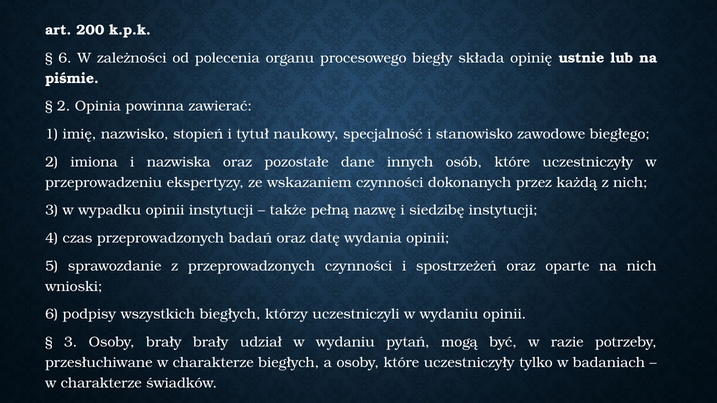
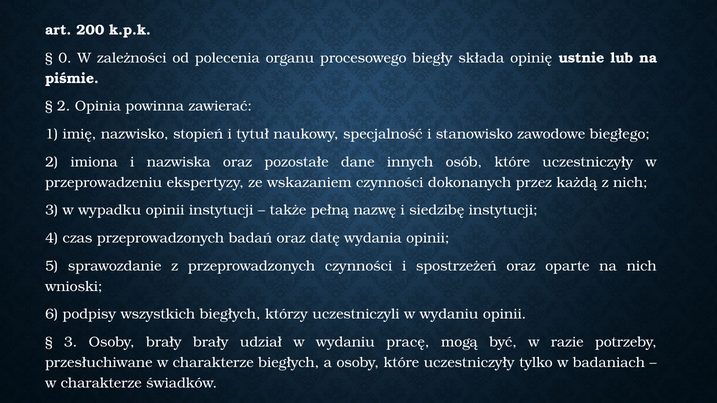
6 at (65, 58): 6 -> 0
pytań: pytań -> pracę
